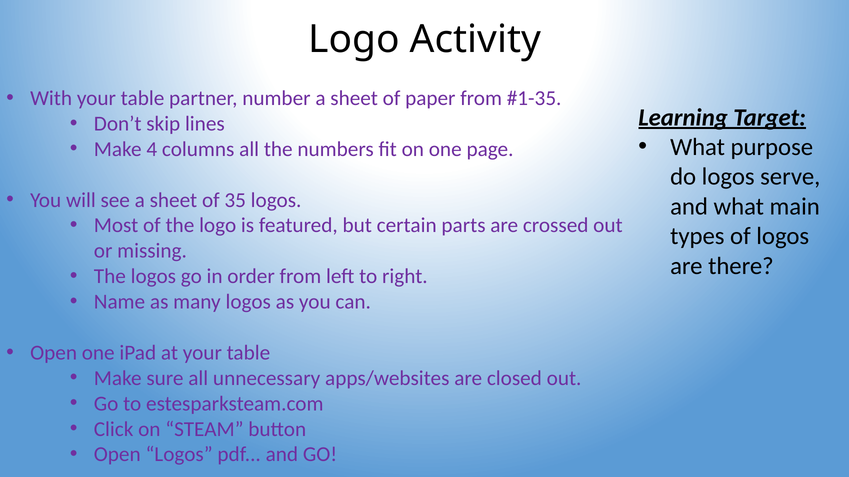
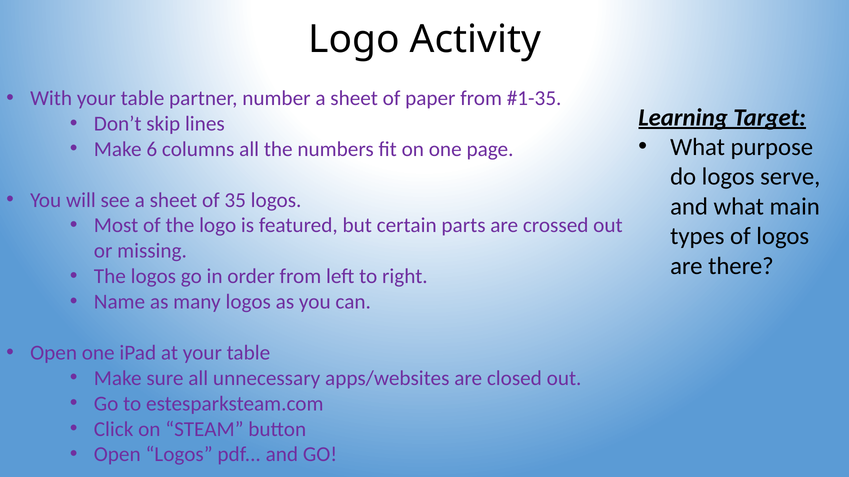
4: 4 -> 6
